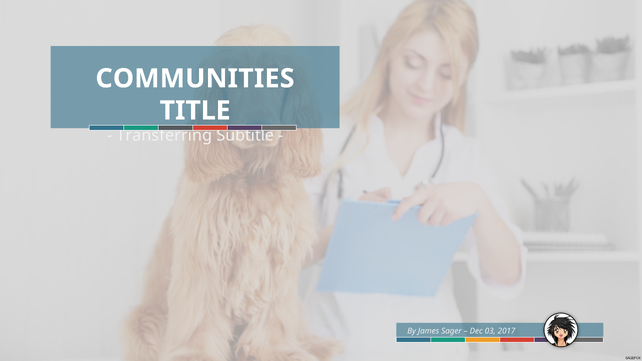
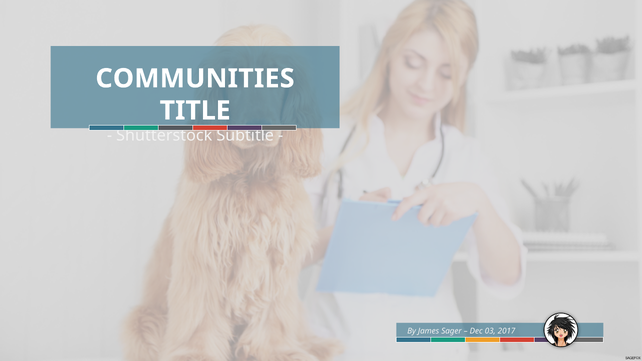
Transferring: Transferring -> Shutterstock
